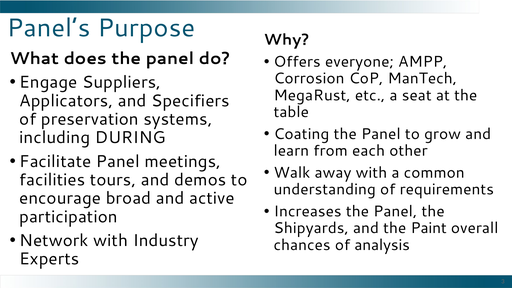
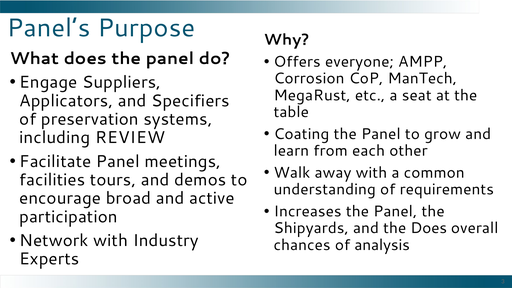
DURING: DURING -> REVIEW
the Paint: Paint -> Does
